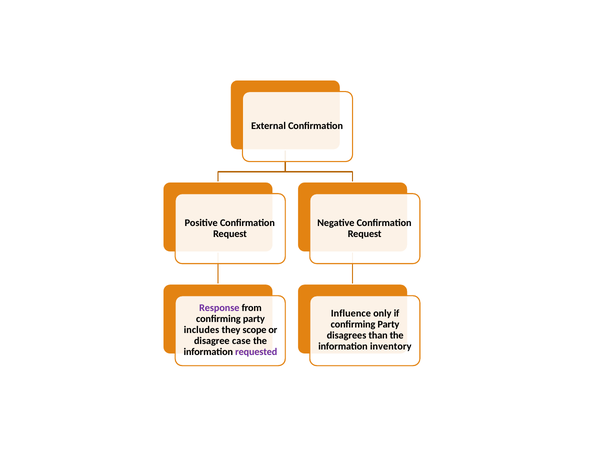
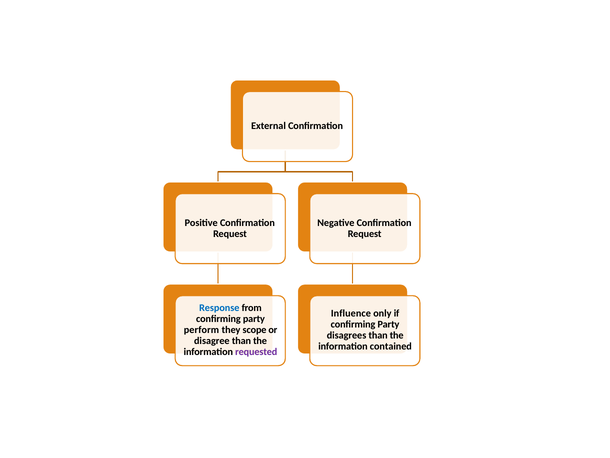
Response colour: purple -> blue
includes: includes -> perform
disagree case: case -> than
inventory: inventory -> contained
